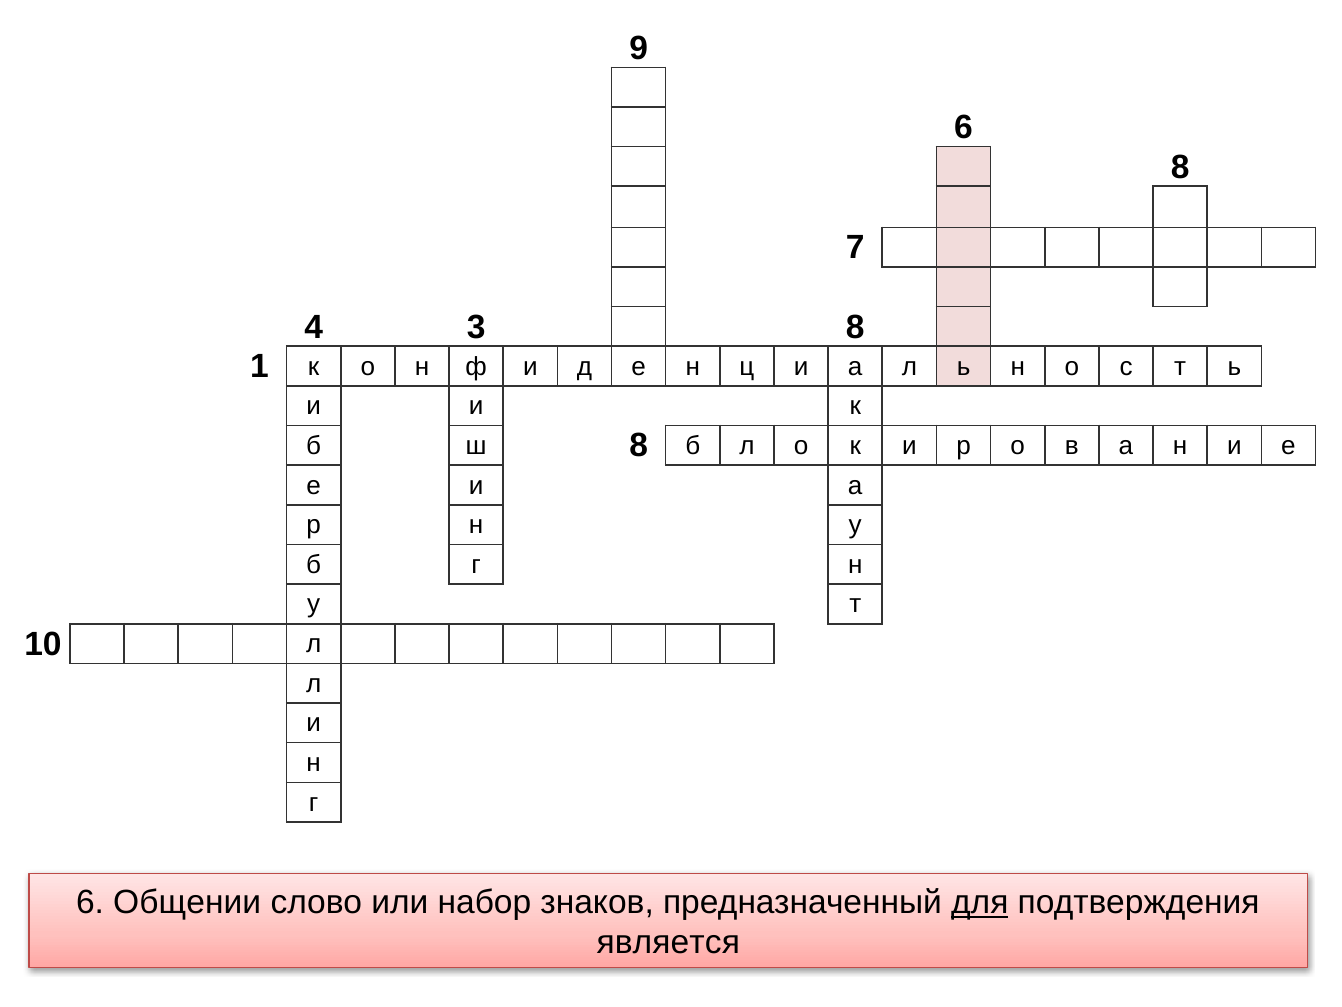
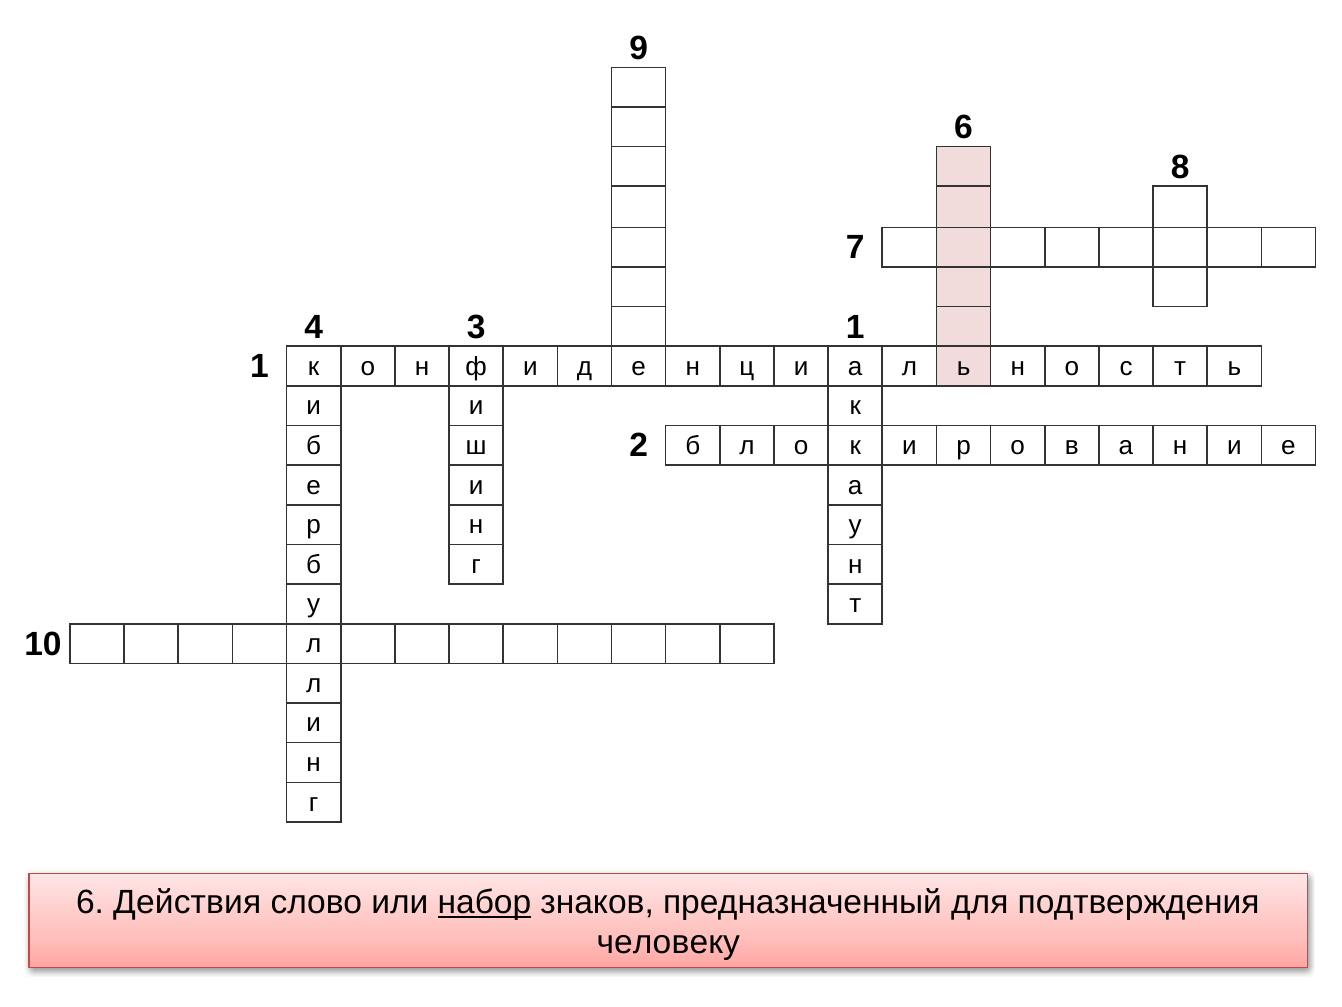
3 8: 8 -> 1
ш 8: 8 -> 2
Общении: Общении -> Действия
набор underline: none -> present
для underline: present -> none
является: является -> человеку
